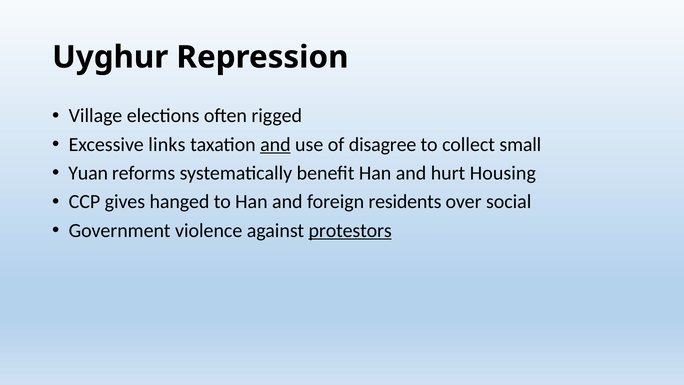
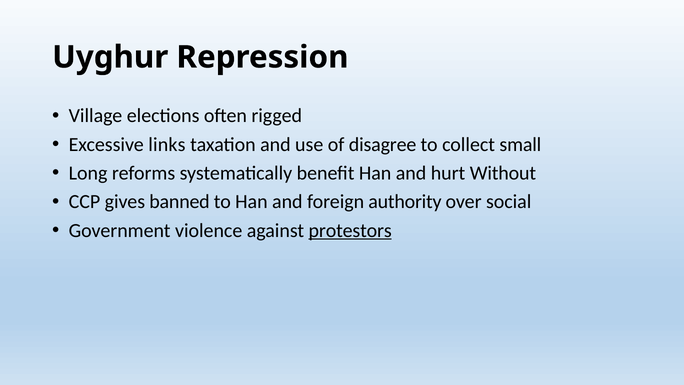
and at (275, 144) underline: present -> none
Yuan: Yuan -> Long
Housing: Housing -> Without
hanged: hanged -> banned
residents: residents -> authority
